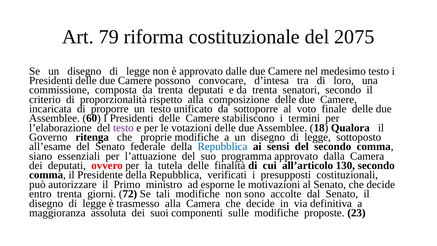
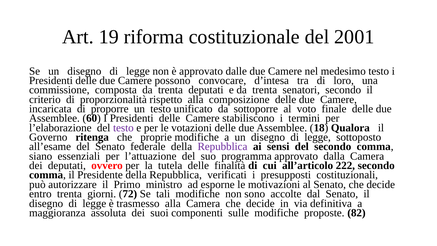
79: 79 -> 19
2075: 2075 -> 2001
Repubblica at (222, 147) colour: blue -> purple
130: 130 -> 222
23: 23 -> 82
